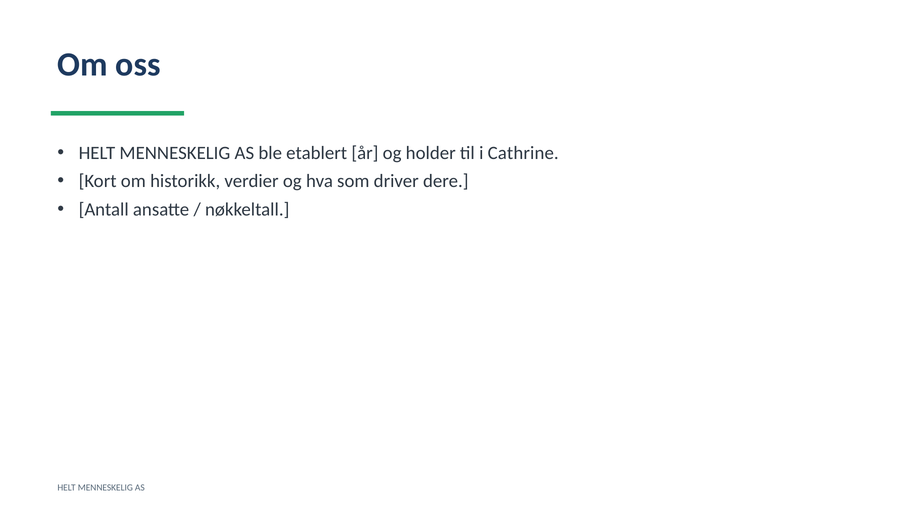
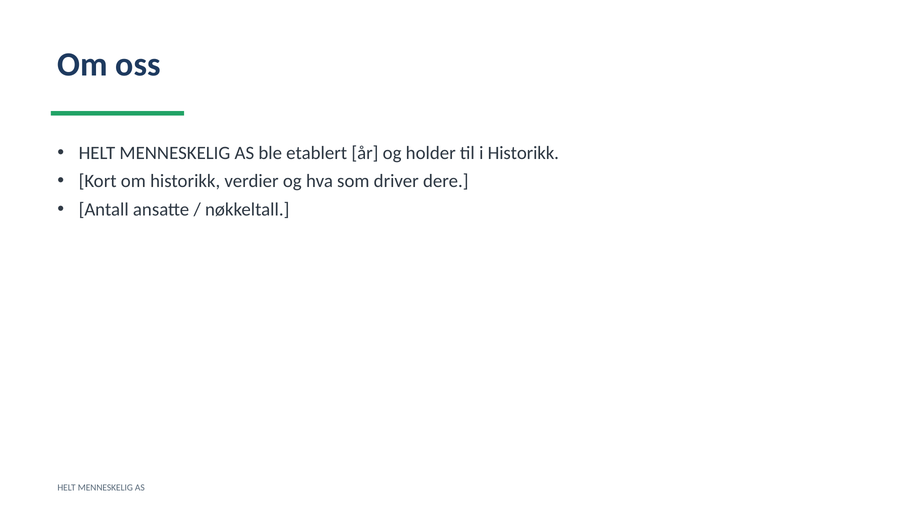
i Cathrine: Cathrine -> Historikk
